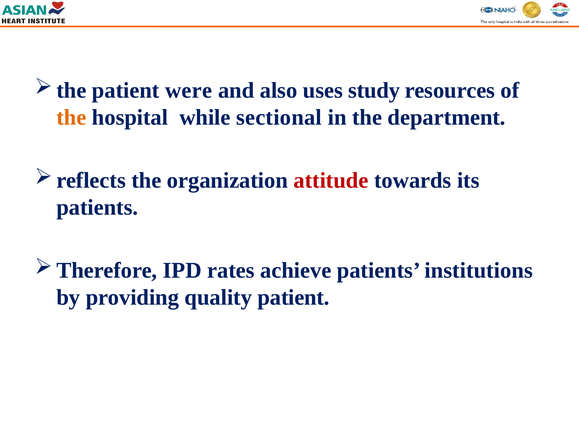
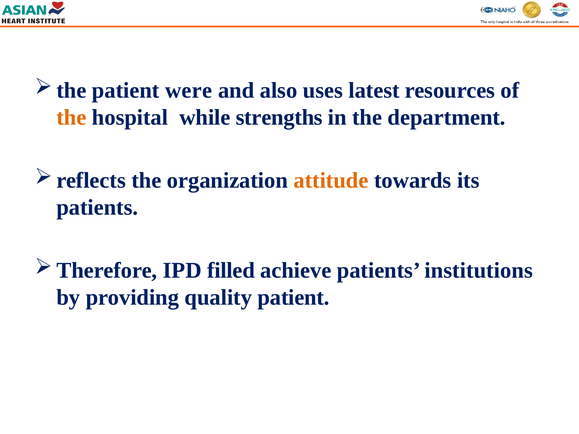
study: study -> latest
sectional: sectional -> strengths
attitude colour: red -> orange
rates: rates -> filled
